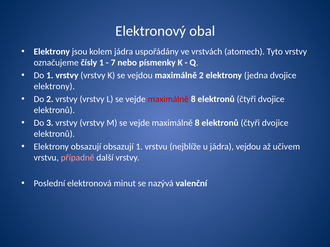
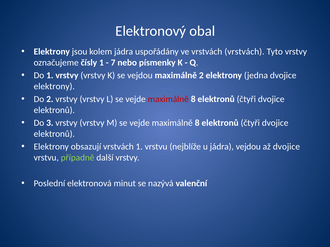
vrstvách atomech: atomech -> vrstvách
obsazují obsazují: obsazují -> vrstvách
až učivem: učivem -> dvojice
případně colour: pink -> light green
